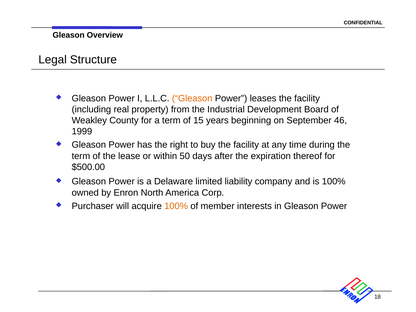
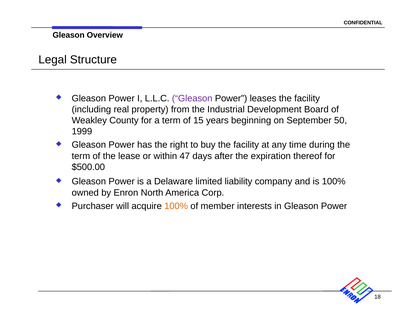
Gleason at (192, 98) colour: orange -> purple
46: 46 -> 50
50: 50 -> 47
